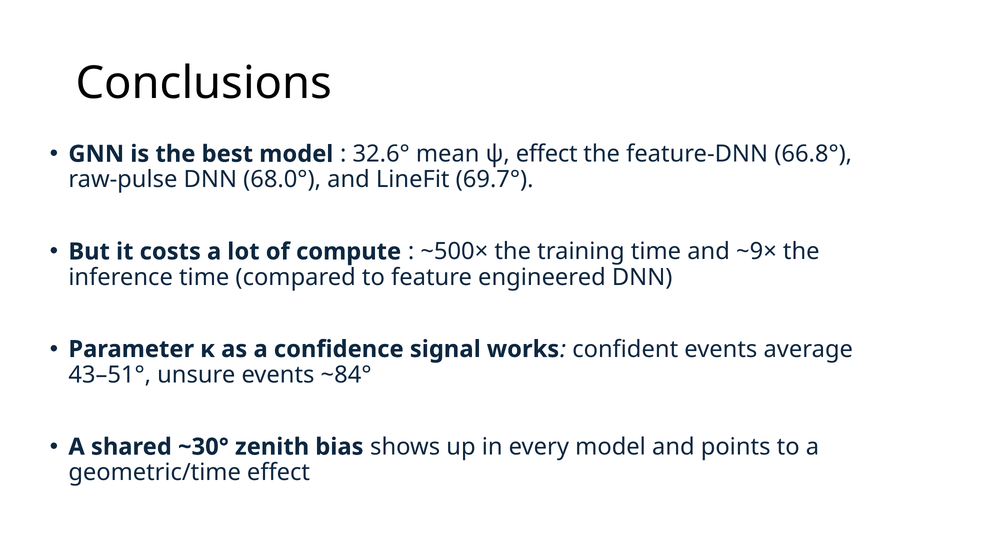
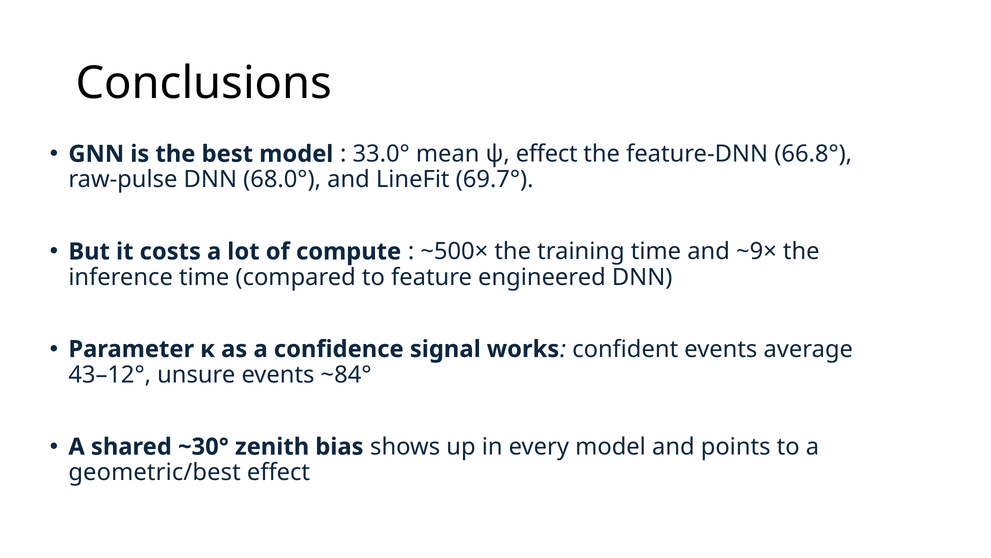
32.6°: 32.6° -> 33.0°
43–51°: 43–51° -> 43–12°
geometric/time: geometric/time -> geometric/best
